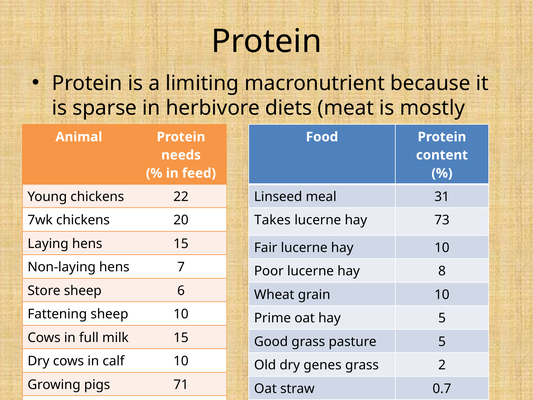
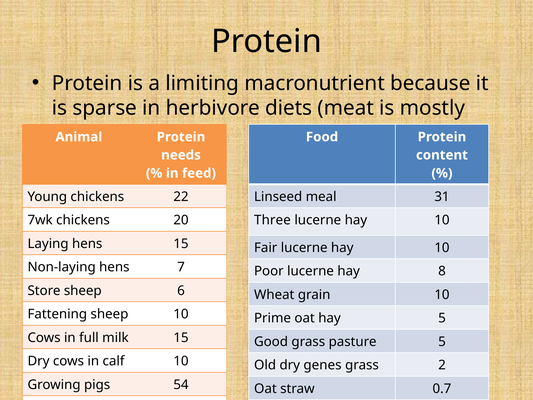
Takes: Takes -> Three
73 at (442, 220): 73 -> 10
71: 71 -> 54
